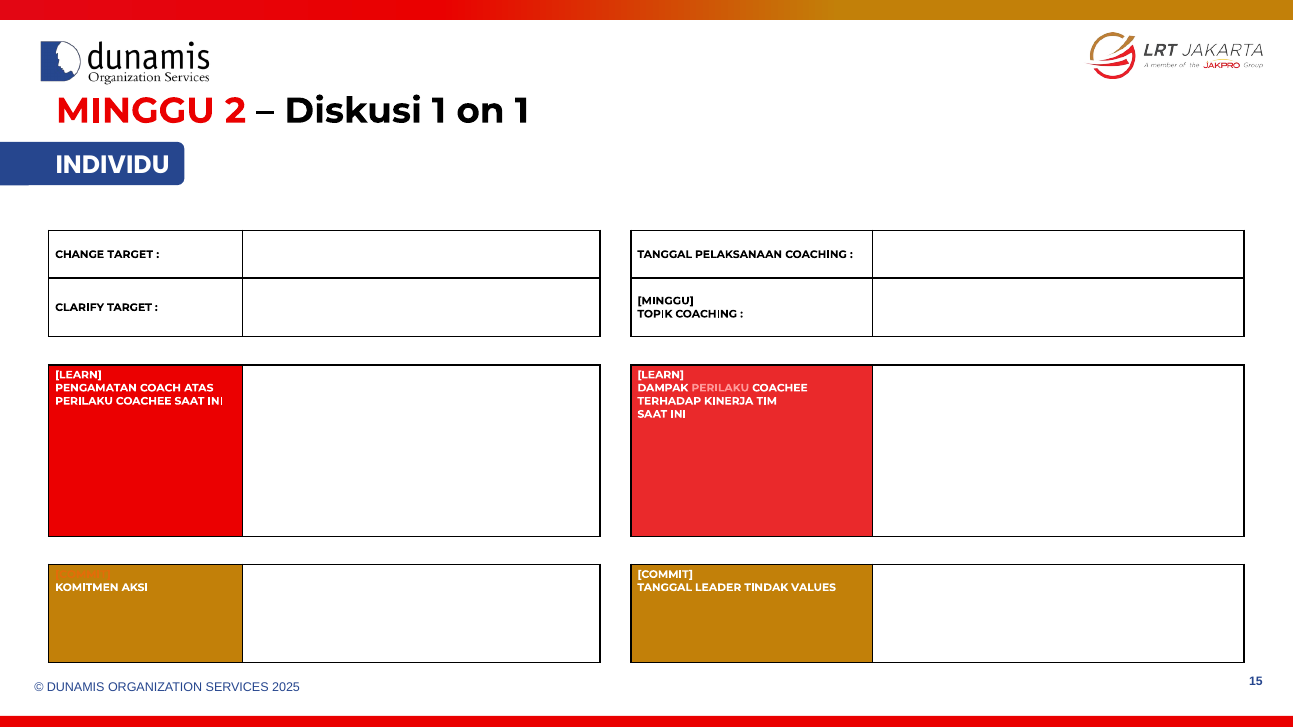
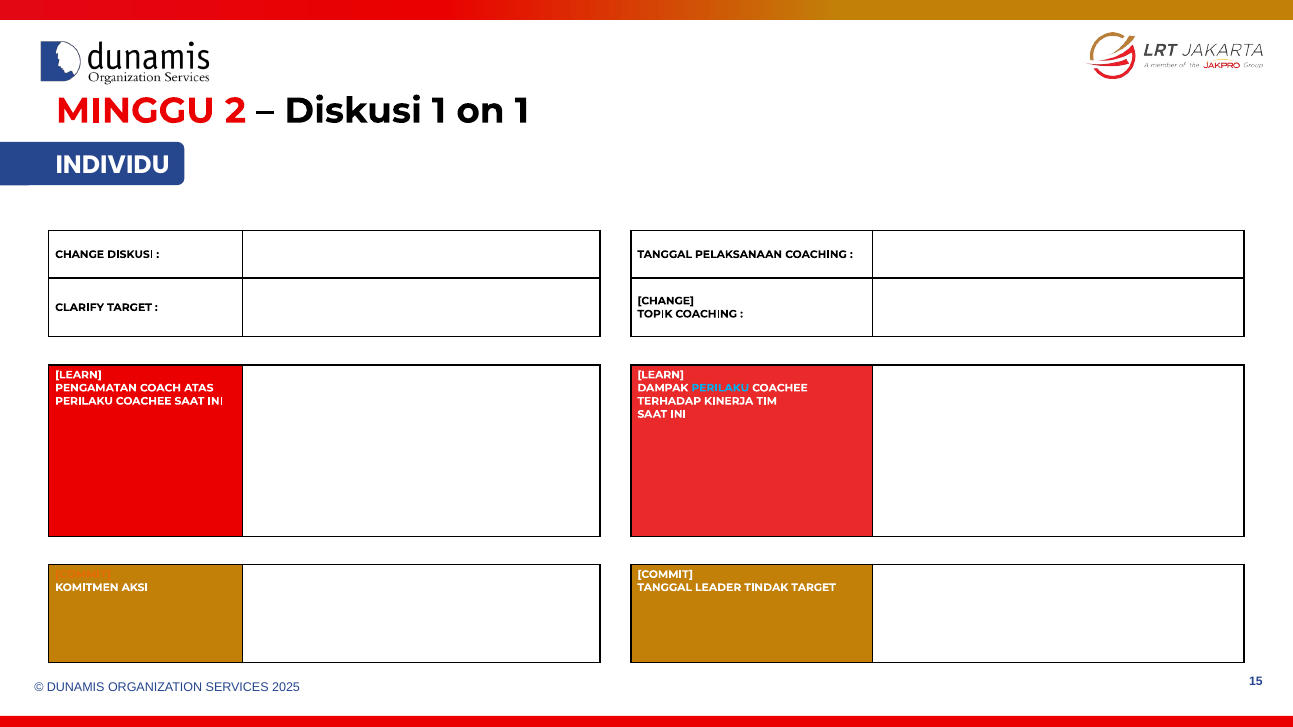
CHANGE TARGET: TARGET -> DISKUSI
MINGGU at (666, 301): MINGGU -> CHANGE
PERILAKU at (720, 388) colour: pink -> light blue
TINDAK VALUES: VALUES -> TARGET
